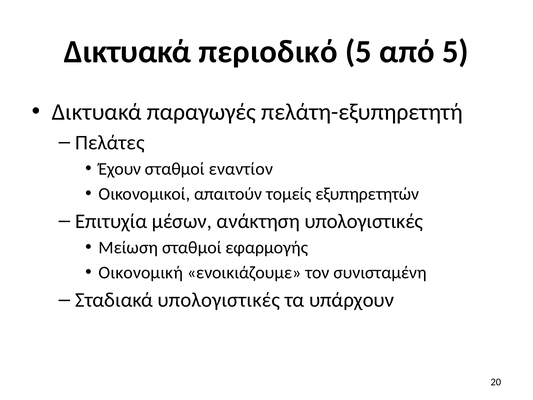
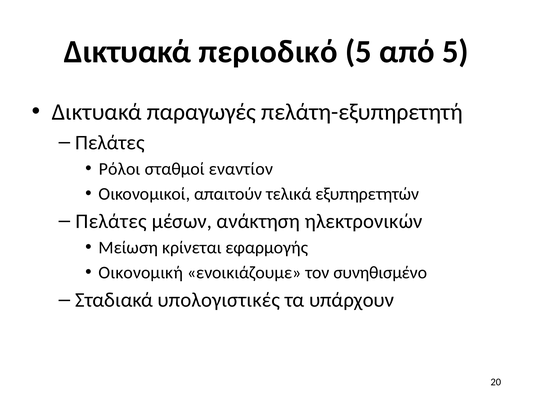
Έχουν: Έχουν -> Ρόλοι
τομείς: τομείς -> τελικά
Επιτυχία at (111, 221): Επιτυχία -> Πελάτες
ανάκτηση υπολογιστικές: υπολογιστικές -> ηλεκτρονικών
Μείωση σταθμοί: σταθμοί -> κρίνεται
συνισταμένη: συνισταμένη -> συνηθισμένο
